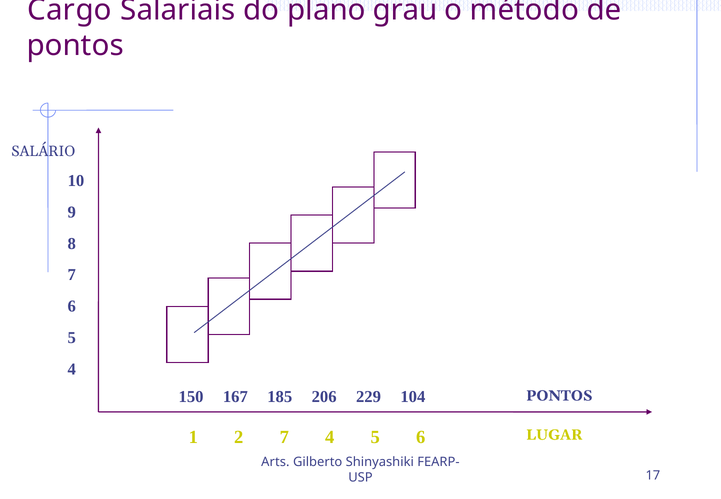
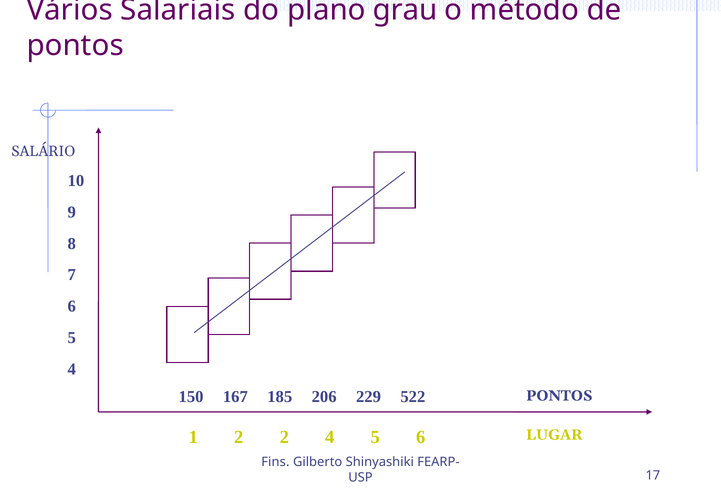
Cargo: Cargo -> Vários
104: 104 -> 522
1 7: 7 -> 2
Arts: Arts -> Fins
